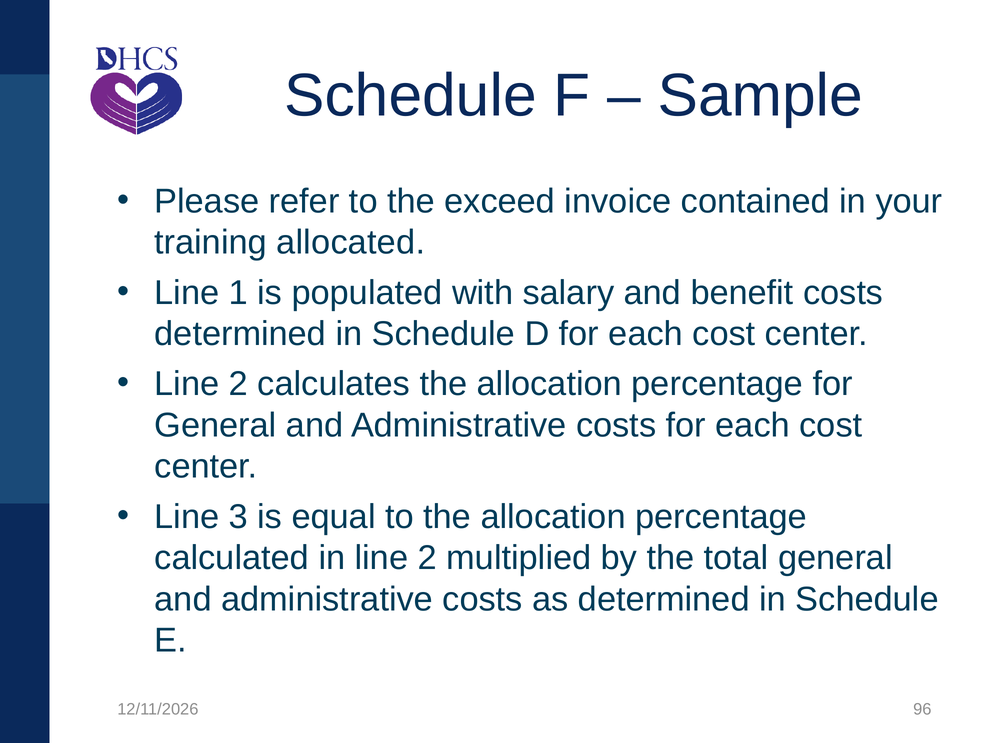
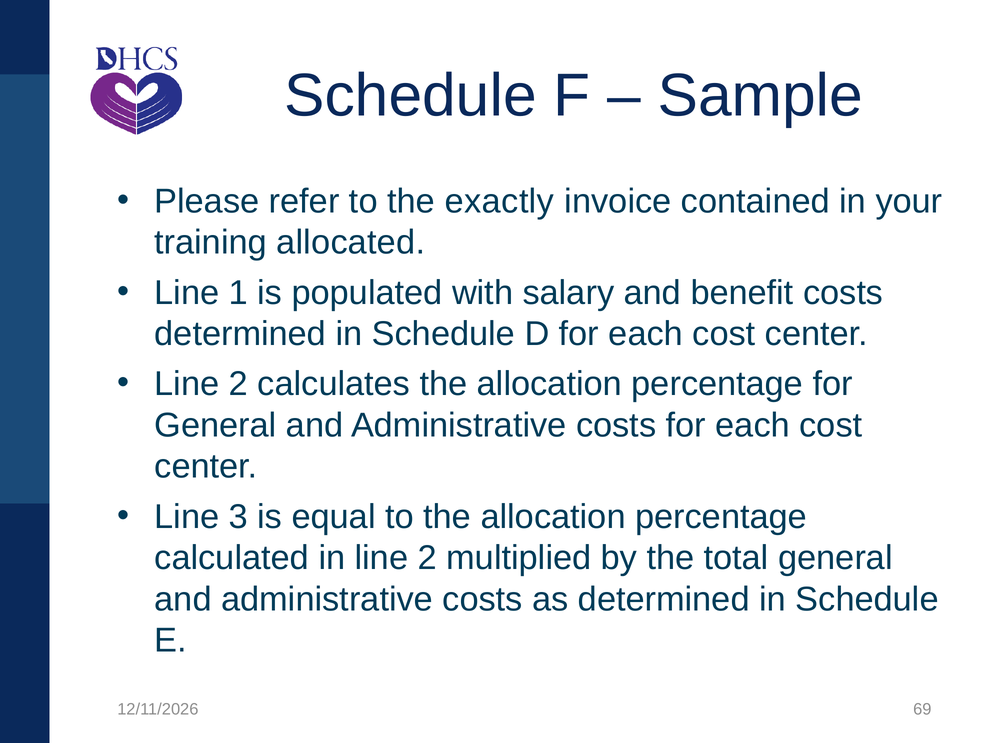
exceed: exceed -> exactly
96: 96 -> 69
